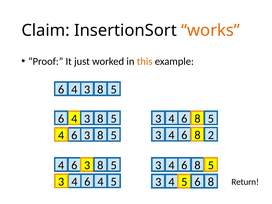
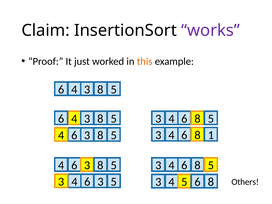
works colour: orange -> purple
2: 2 -> 1
3 6 4: 4 -> 3
Return: Return -> Others
